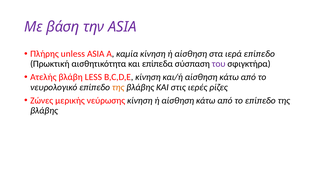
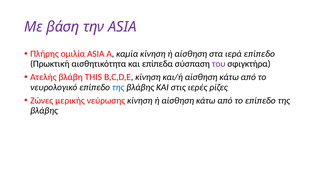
unless: unless -> ομιλία
LESS: LESS -> THIS
της at (118, 87) colour: orange -> blue
